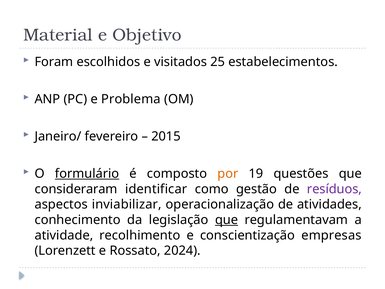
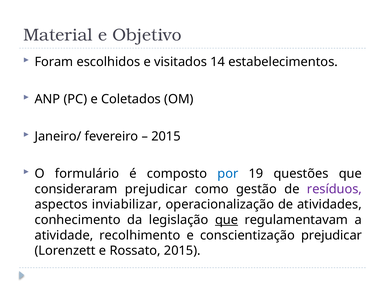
25: 25 -> 14
Problema: Problema -> Coletados
formulário underline: present -> none
por colour: orange -> blue
consideraram identificar: identificar -> prejudicar
conscientização empresas: empresas -> prejudicar
Rossato 2024: 2024 -> 2015
